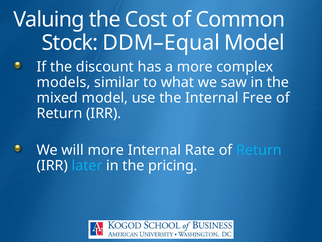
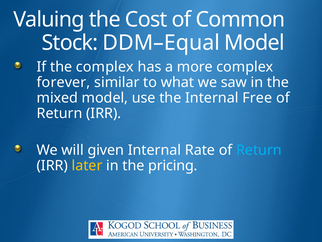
the discount: discount -> complex
models: models -> forever
will more: more -> given
later colour: light blue -> yellow
